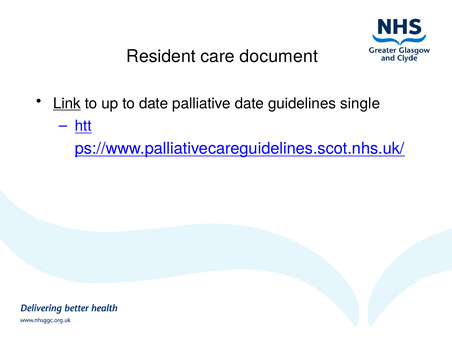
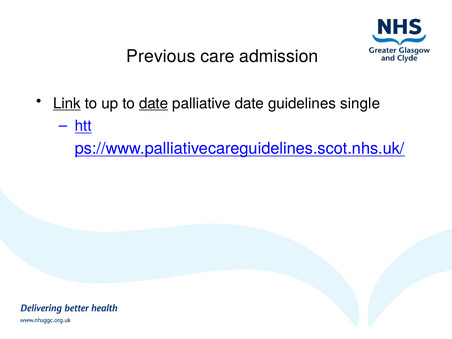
Resident: Resident -> Previous
document: document -> admission
date at (154, 104) underline: none -> present
